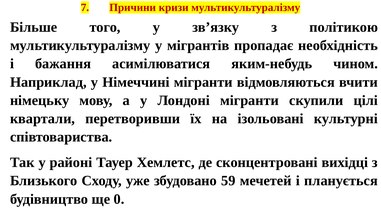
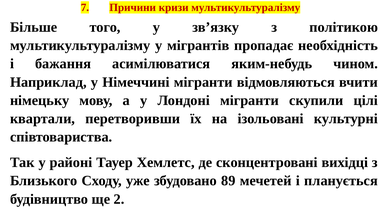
59: 59 -> 89
0: 0 -> 2
